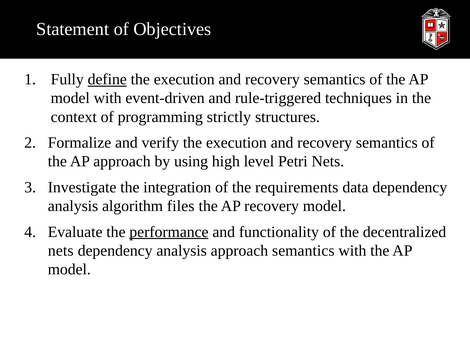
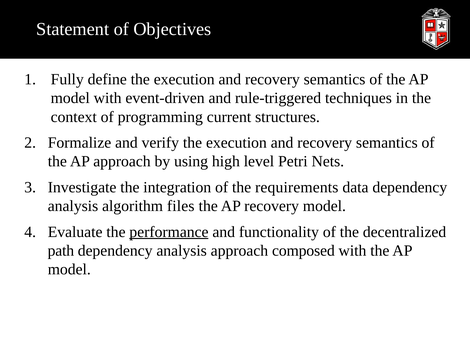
define underline: present -> none
strictly: strictly -> current
nets at (61, 251): nets -> path
approach semantics: semantics -> composed
